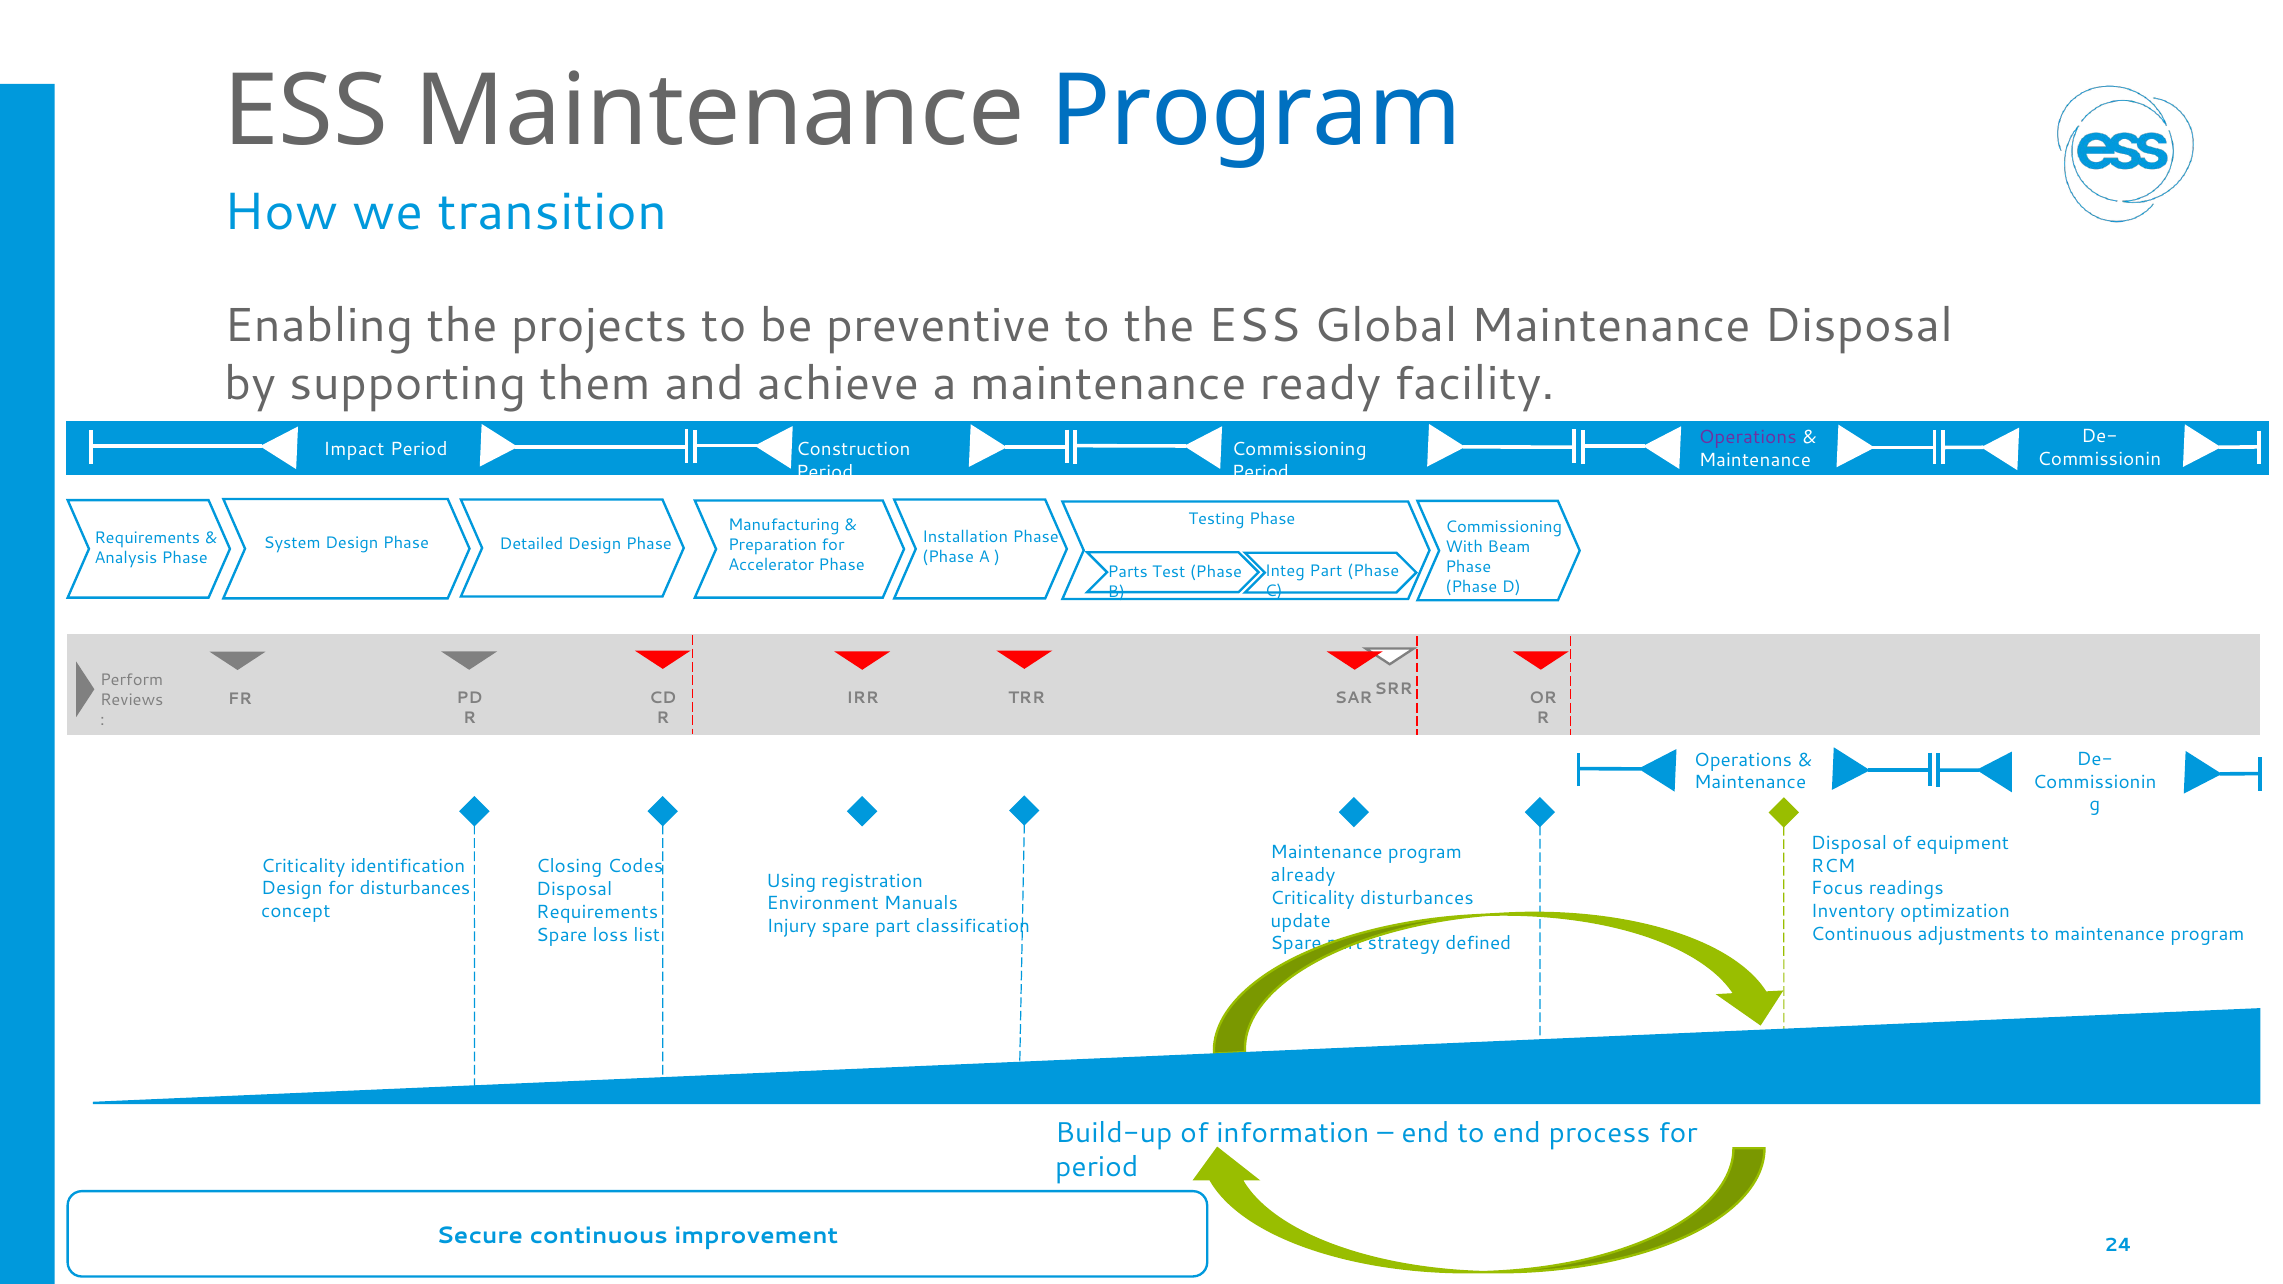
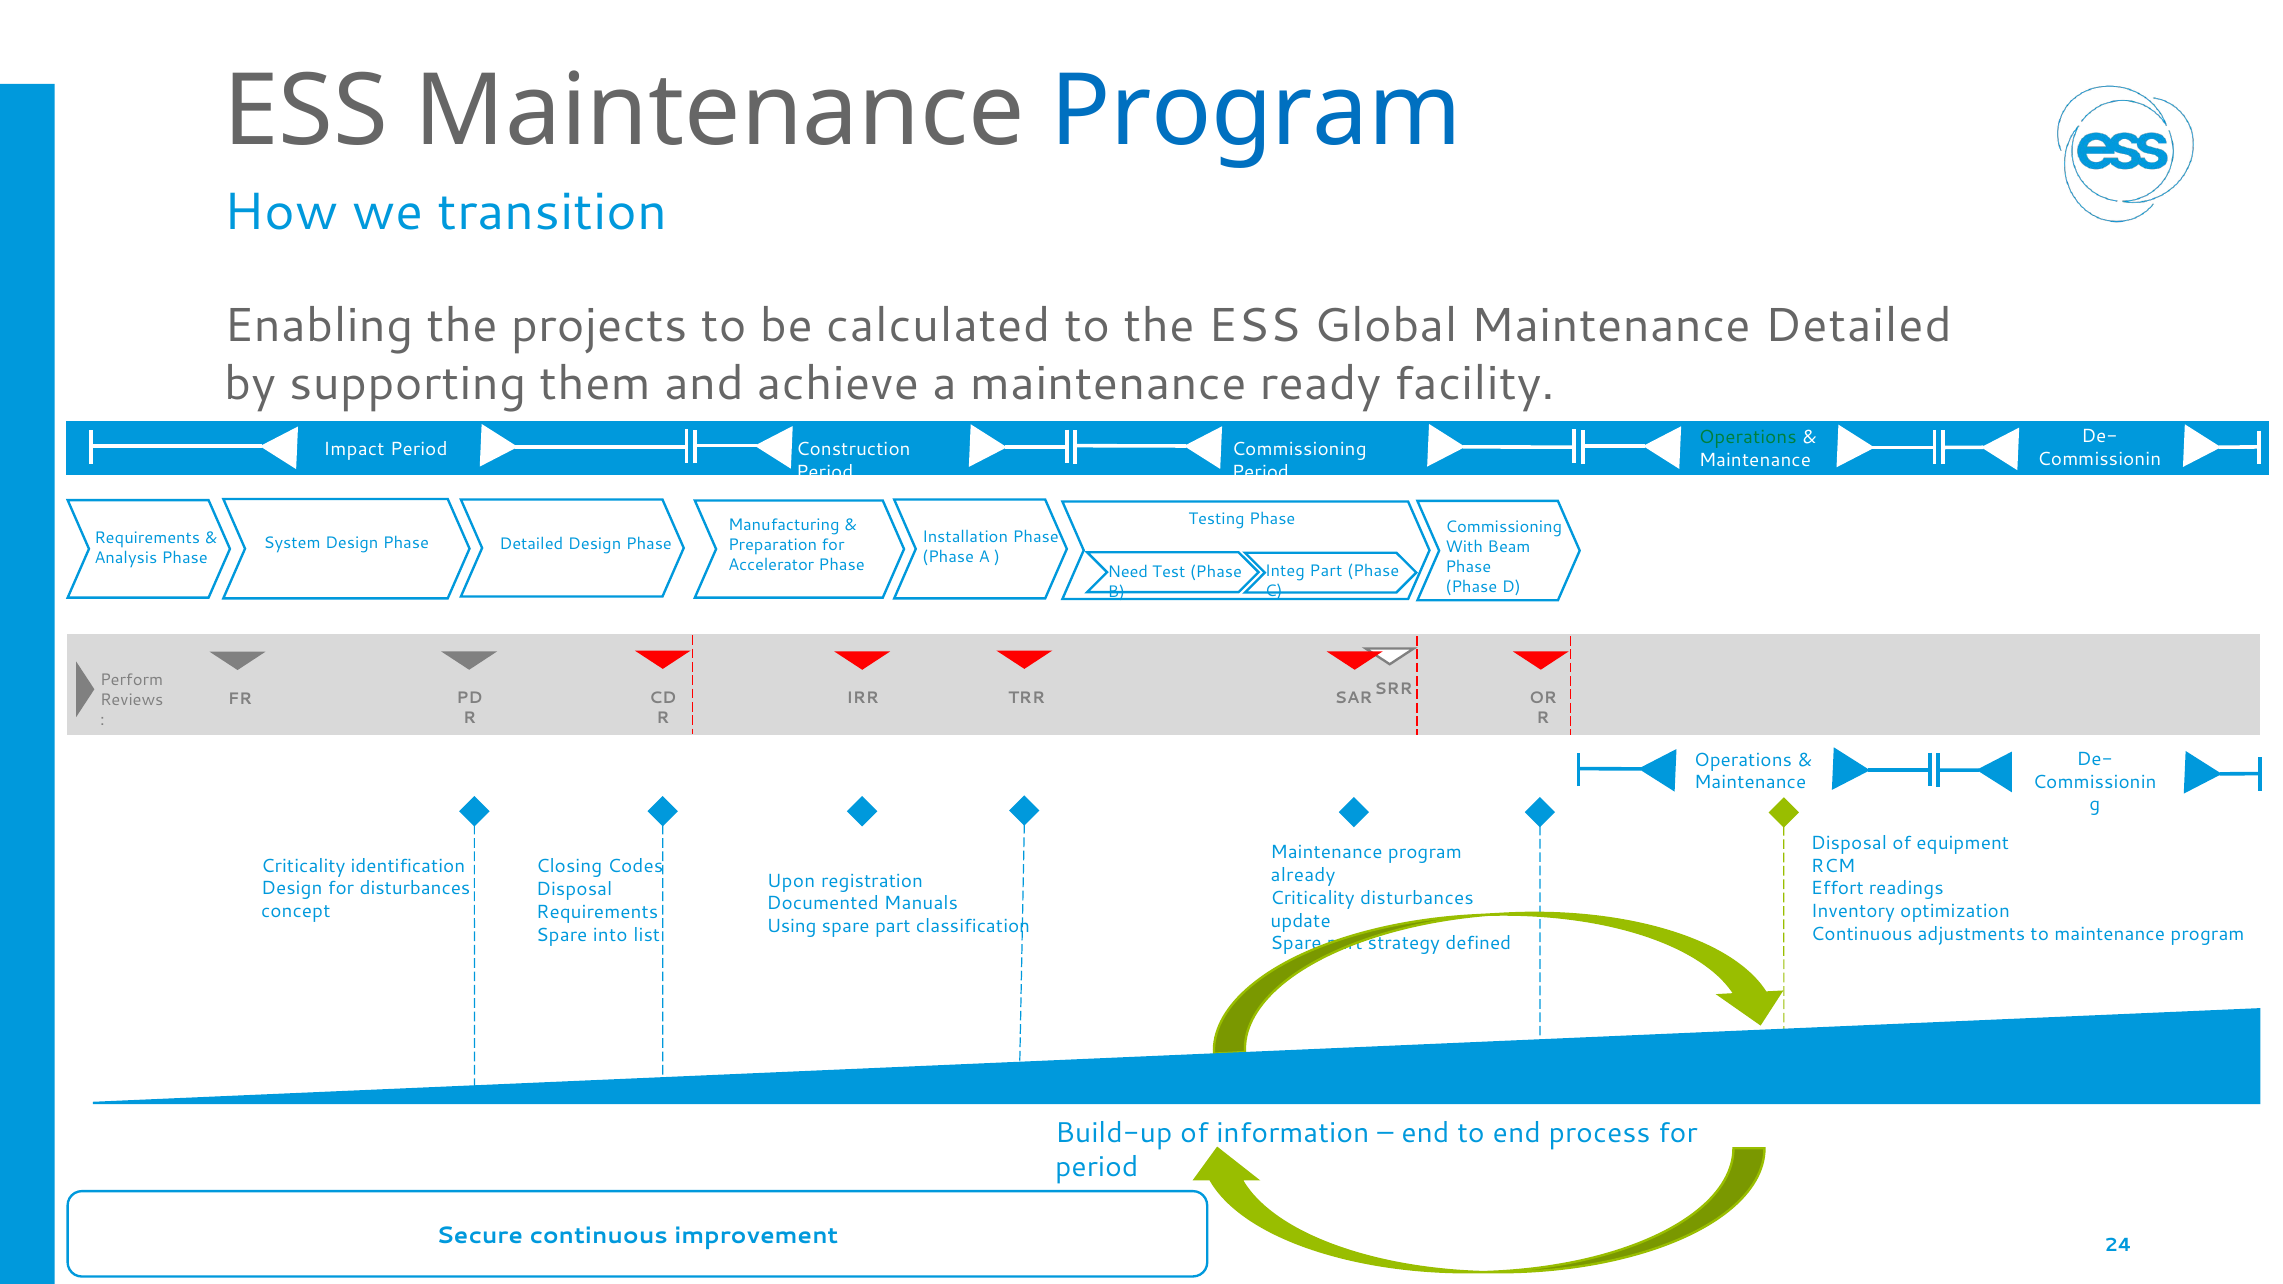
preventive: preventive -> calculated
Maintenance Disposal: Disposal -> Detailed
Operations at (1748, 437) colour: purple -> green
Parts: Parts -> Need
Using: Using -> Upon
Focus: Focus -> Effort
Environment: Environment -> Documented
Injury: Injury -> Using
loss: loss -> into
